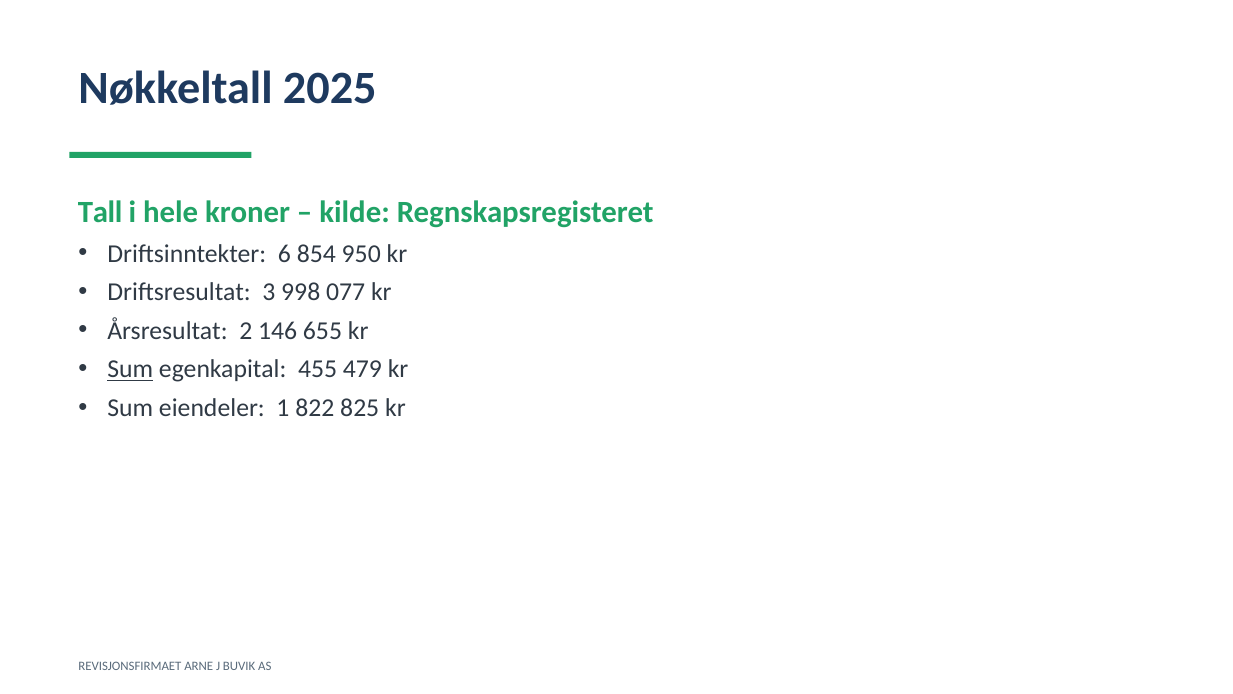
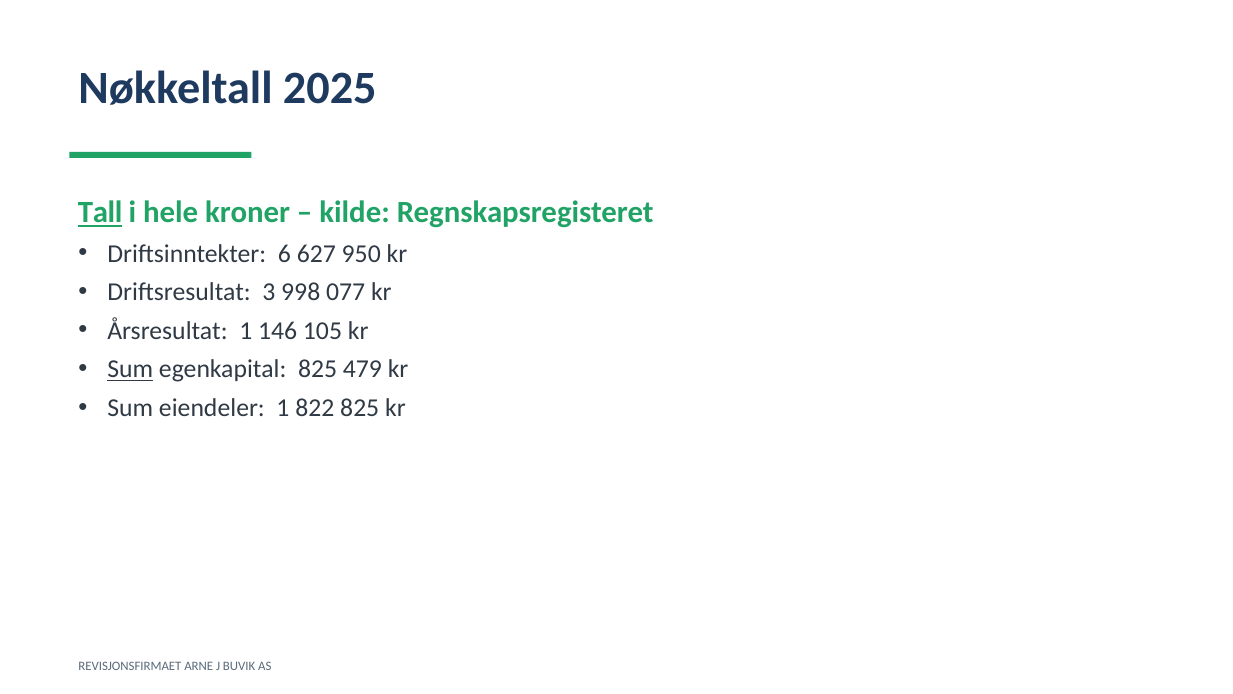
Tall underline: none -> present
854: 854 -> 627
Årsresultat 2: 2 -> 1
655: 655 -> 105
egenkapital 455: 455 -> 825
